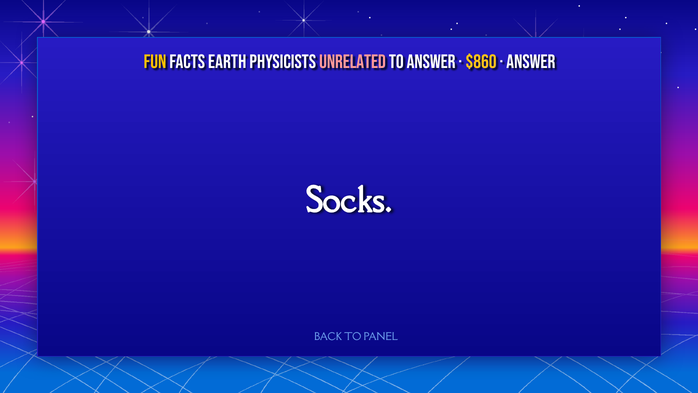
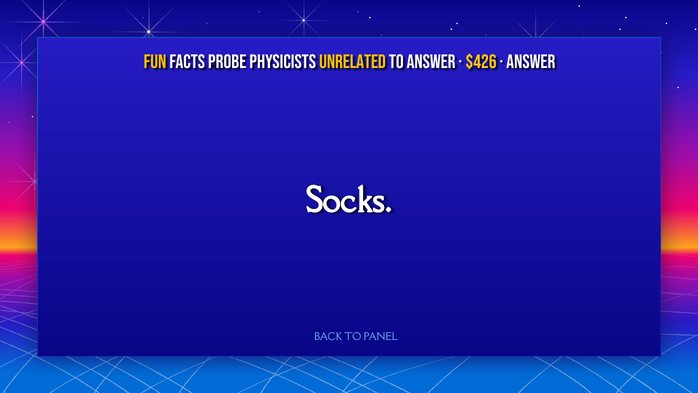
Earth: Earth -> Probe
Unrelated colour: pink -> yellow
$860: $860 -> $426
